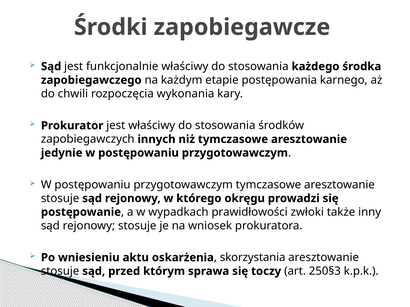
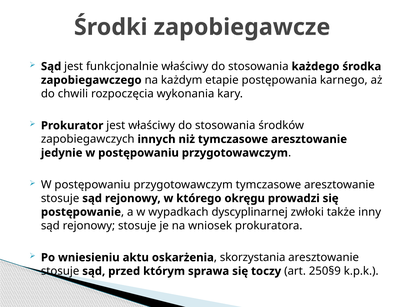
prawidłowości: prawidłowości -> dyscyplinarnej
250§3: 250§3 -> 250§9
